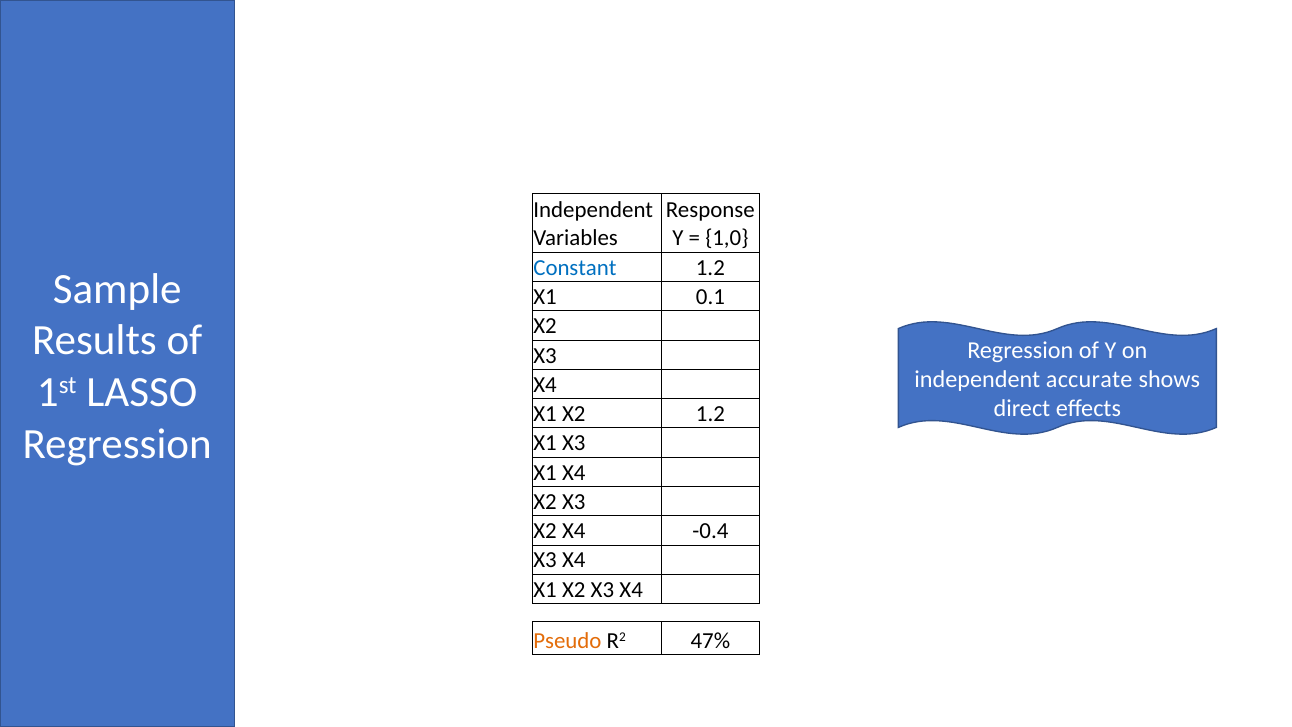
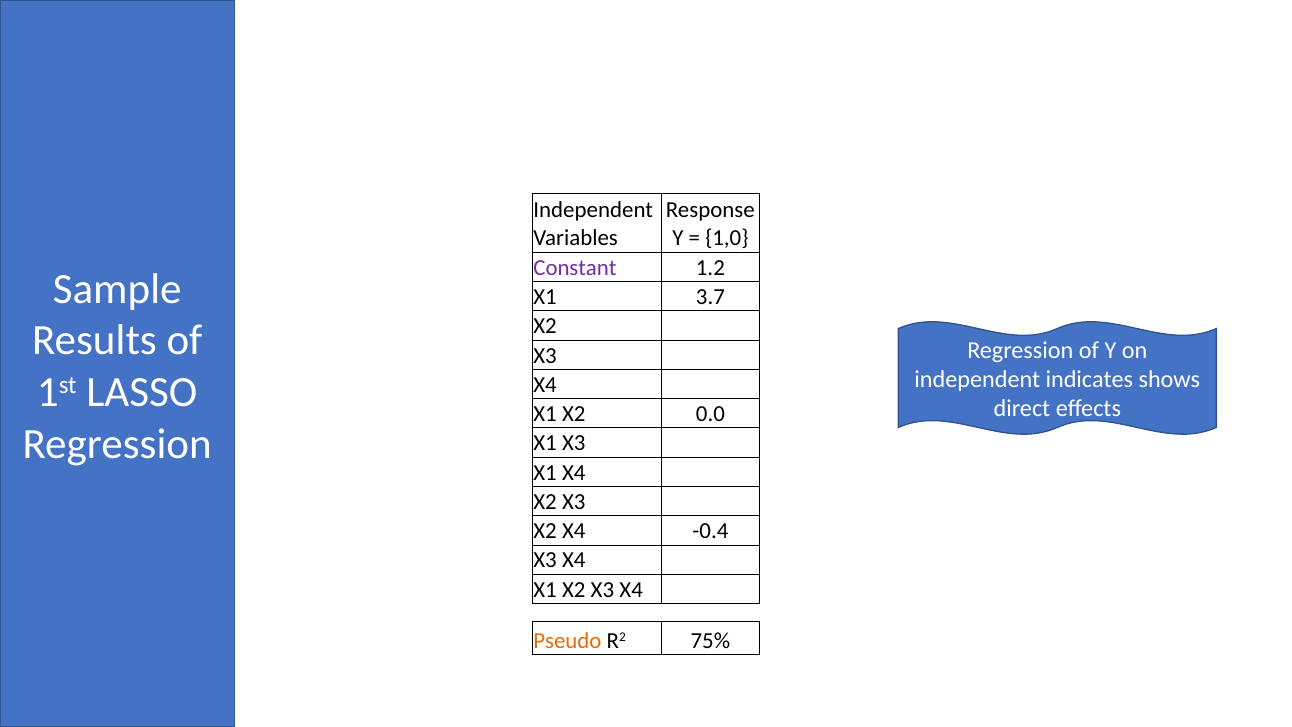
Constant colour: blue -> purple
0.1: 0.1 -> 3.7
accurate: accurate -> indicates
X2 1.2: 1.2 -> 0.0
47%: 47% -> 75%
